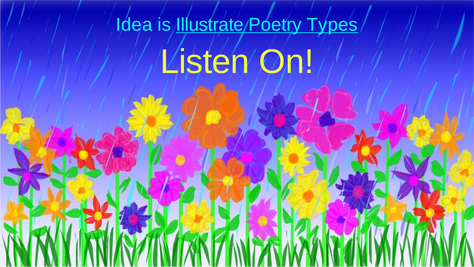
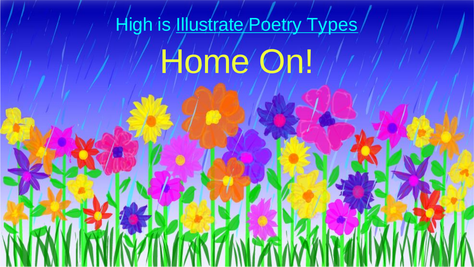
Idea: Idea -> High
Listen: Listen -> Home
